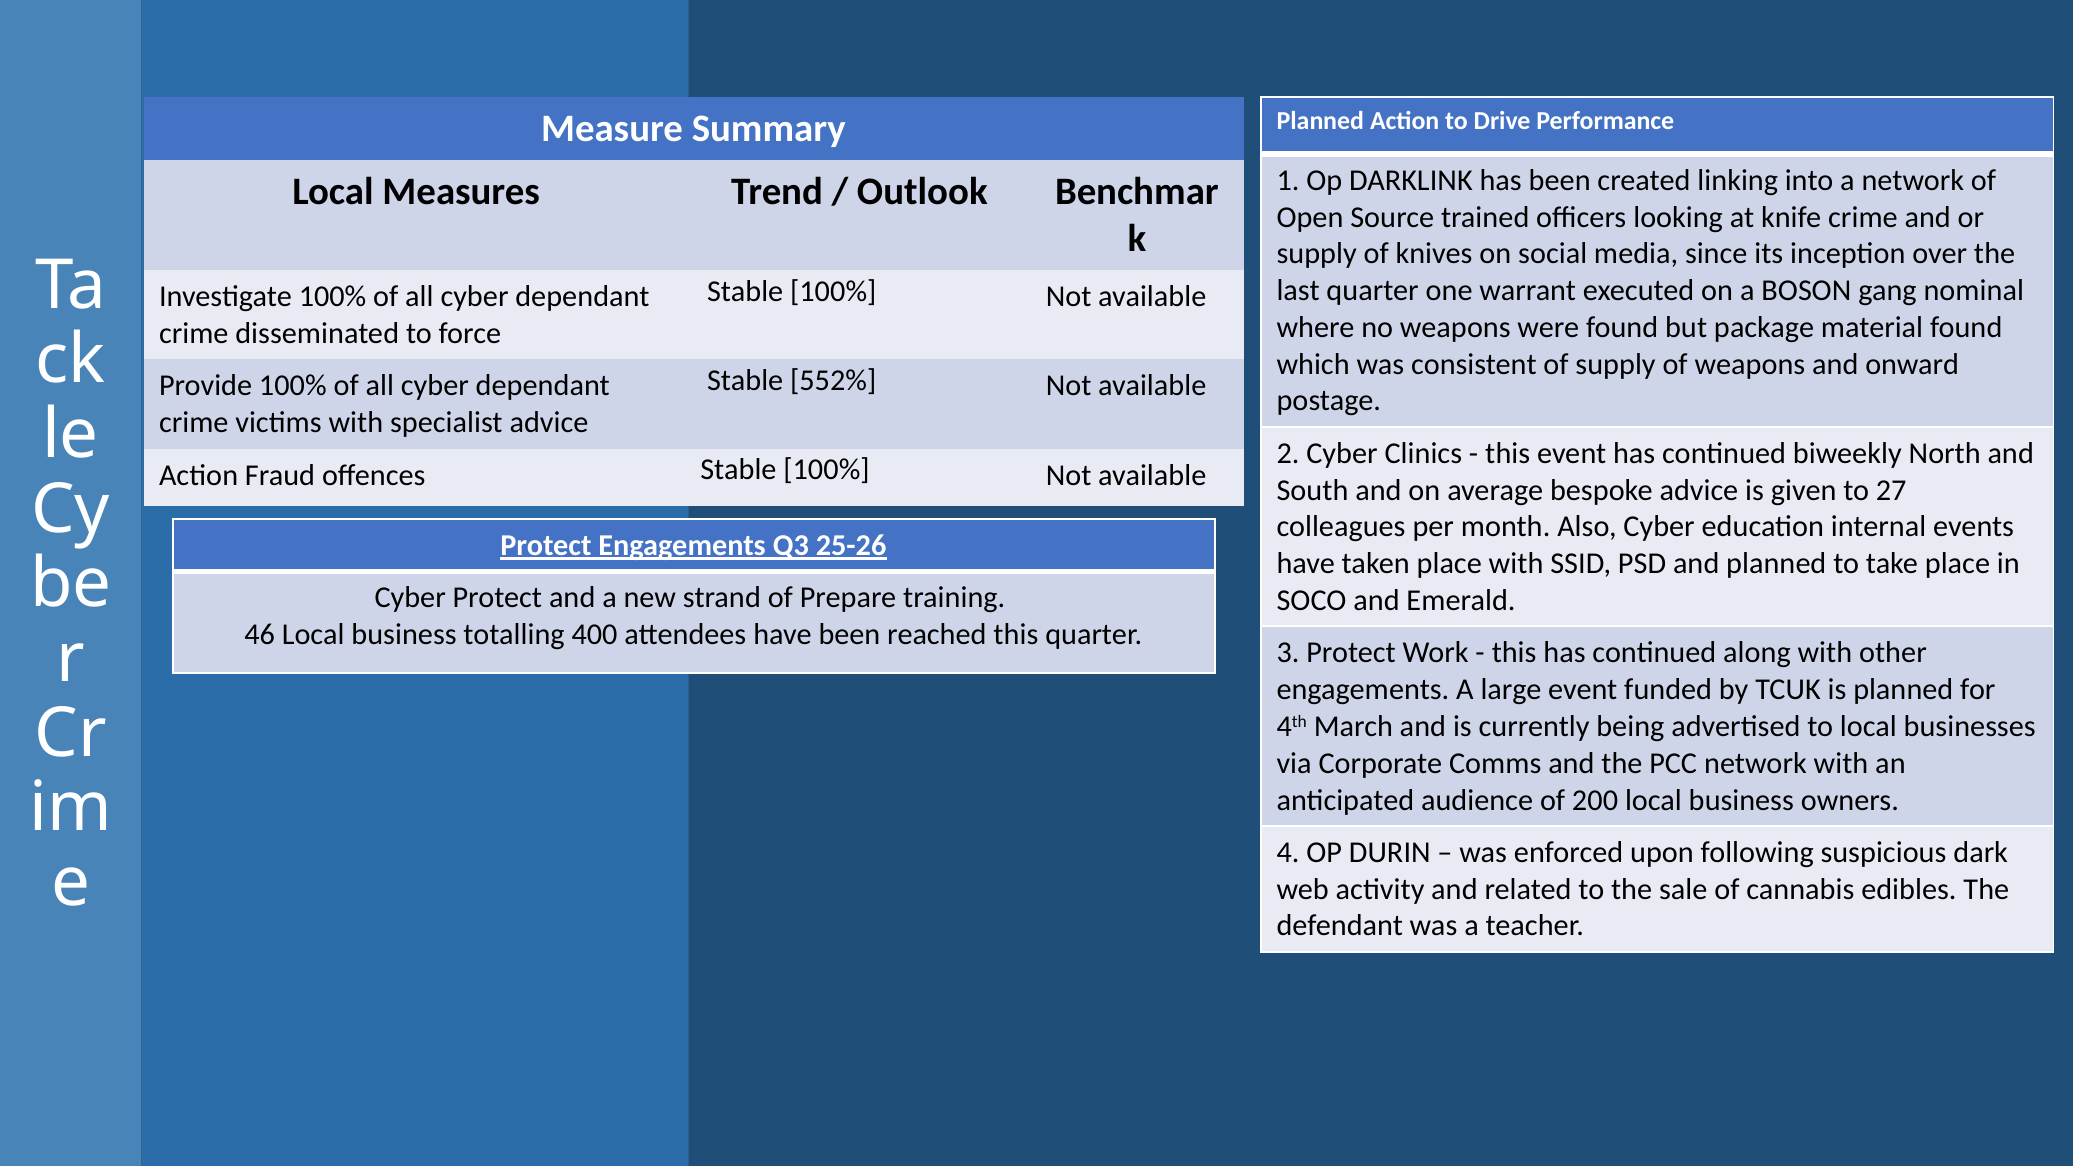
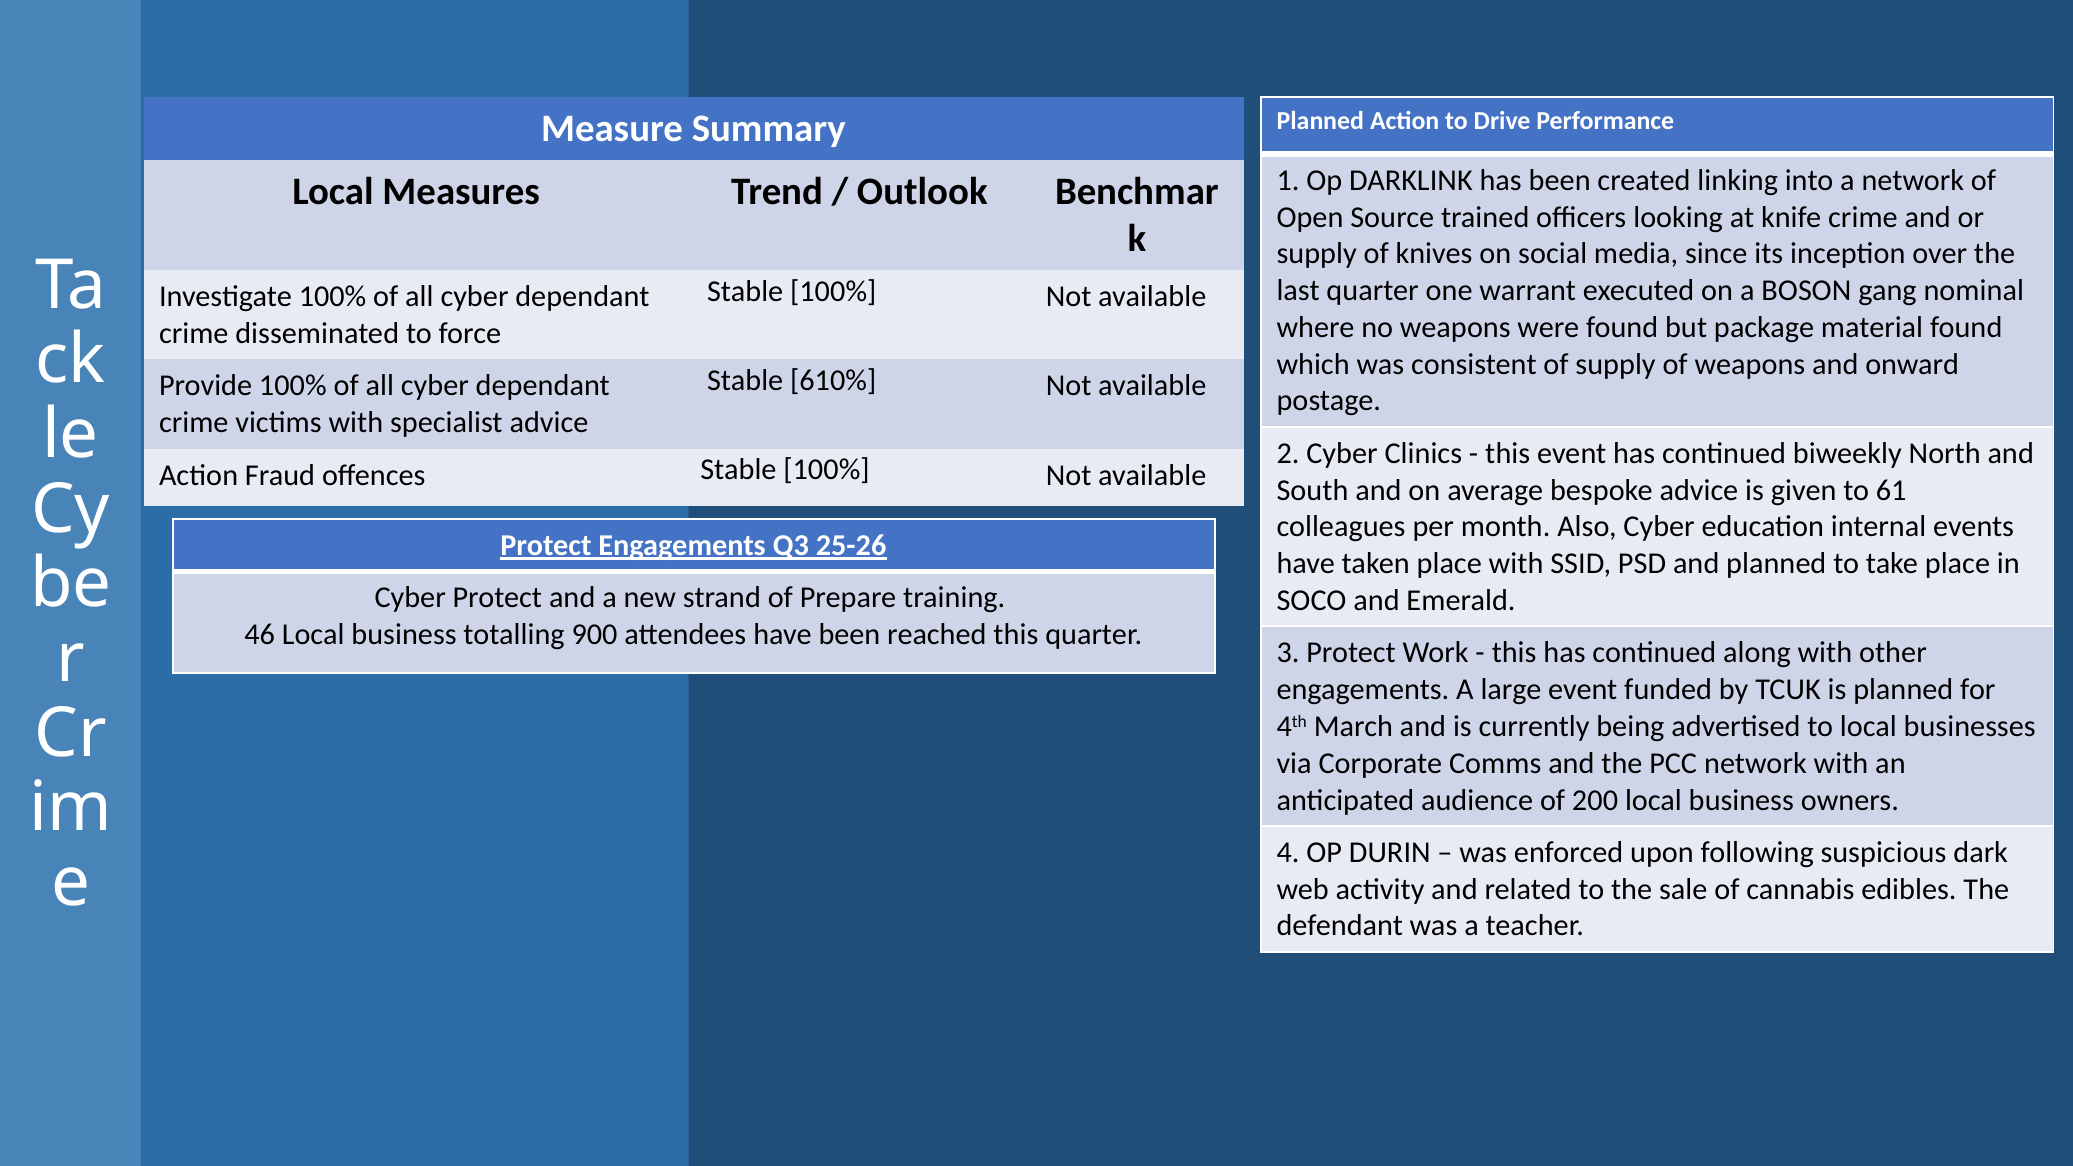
552%: 552% -> 610%
27: 27 -> 61
400: 400 -> 900
